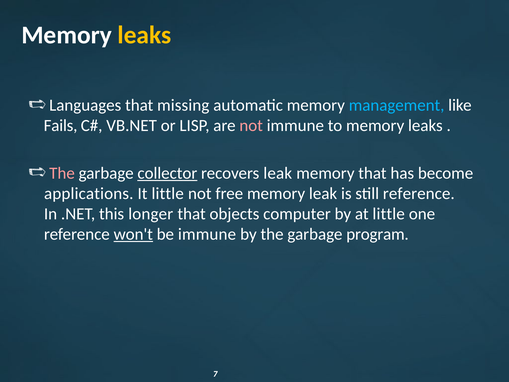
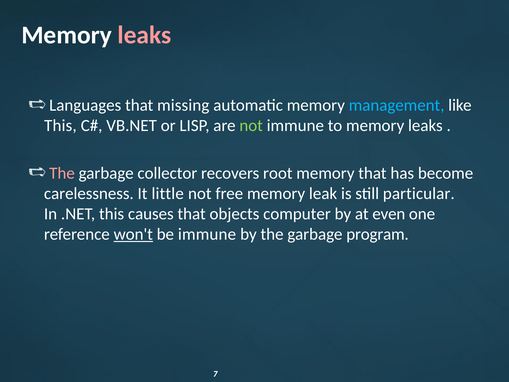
leaks at (145, 35) colour: yellow -> pink
Fails at (61, 126): Fails -> This
not at (251, 126) colour: pink -> light green
collector underline: present -> none
recovers leak: leak -> root
applications: applications -> carelessness
still reference: reference -> particular
longer: longer -> causes
at little: little -> even
